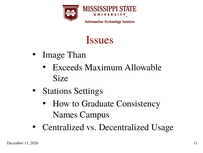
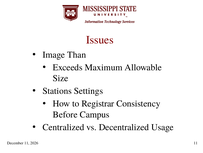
Graduate: Graduate -> Registrar
Names: Names -> Before
